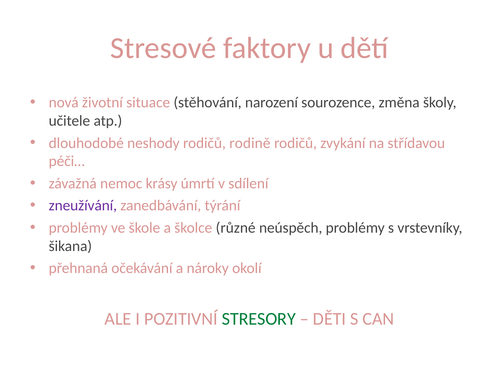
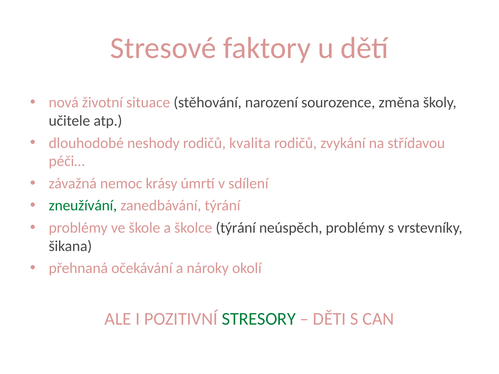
rodině: rodině -> kvalita
zneužívání colour: purple -> green
školce různé: různé -> týrání
